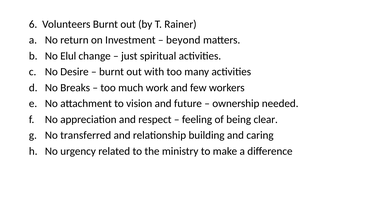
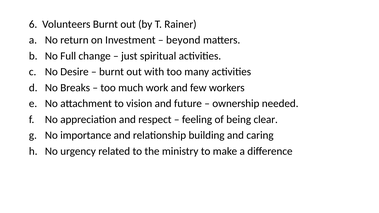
Elul: Elul -> Full
transferred: transferred -> importance
